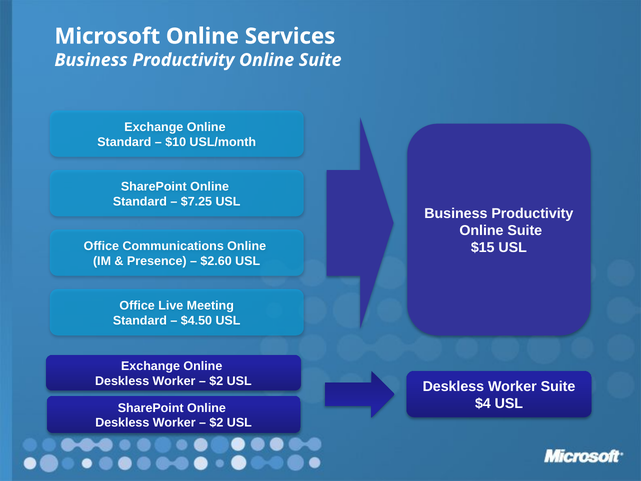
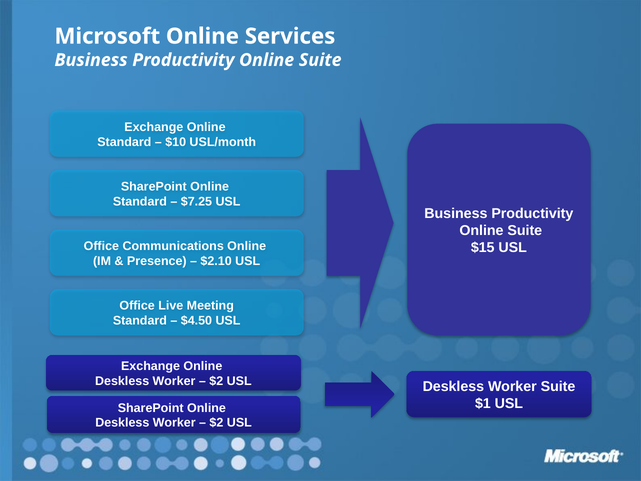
$2.60: $2.60 -> $2.10
$4: $4 -> $1
